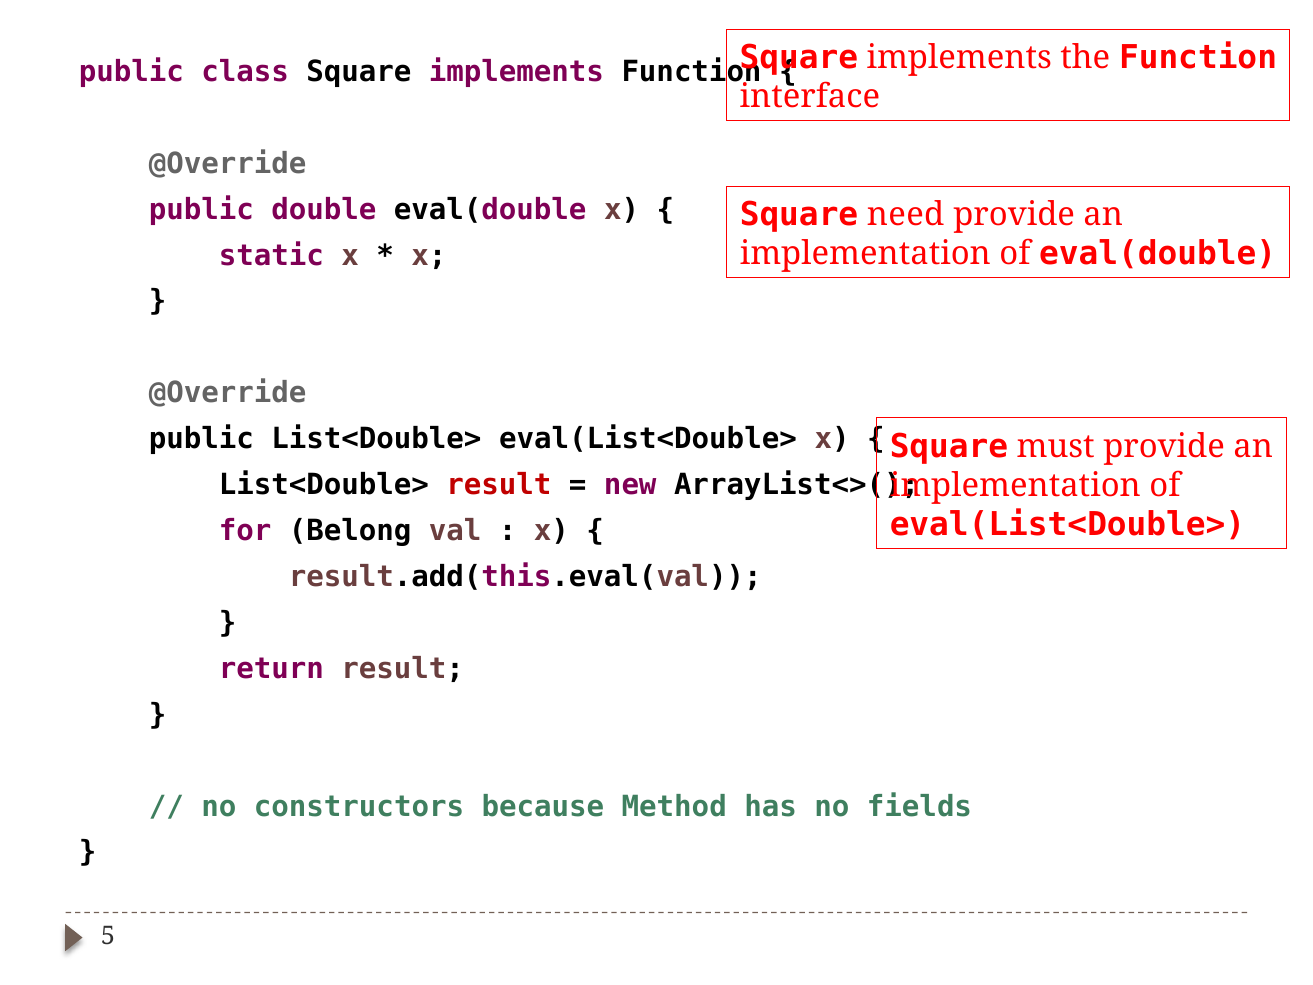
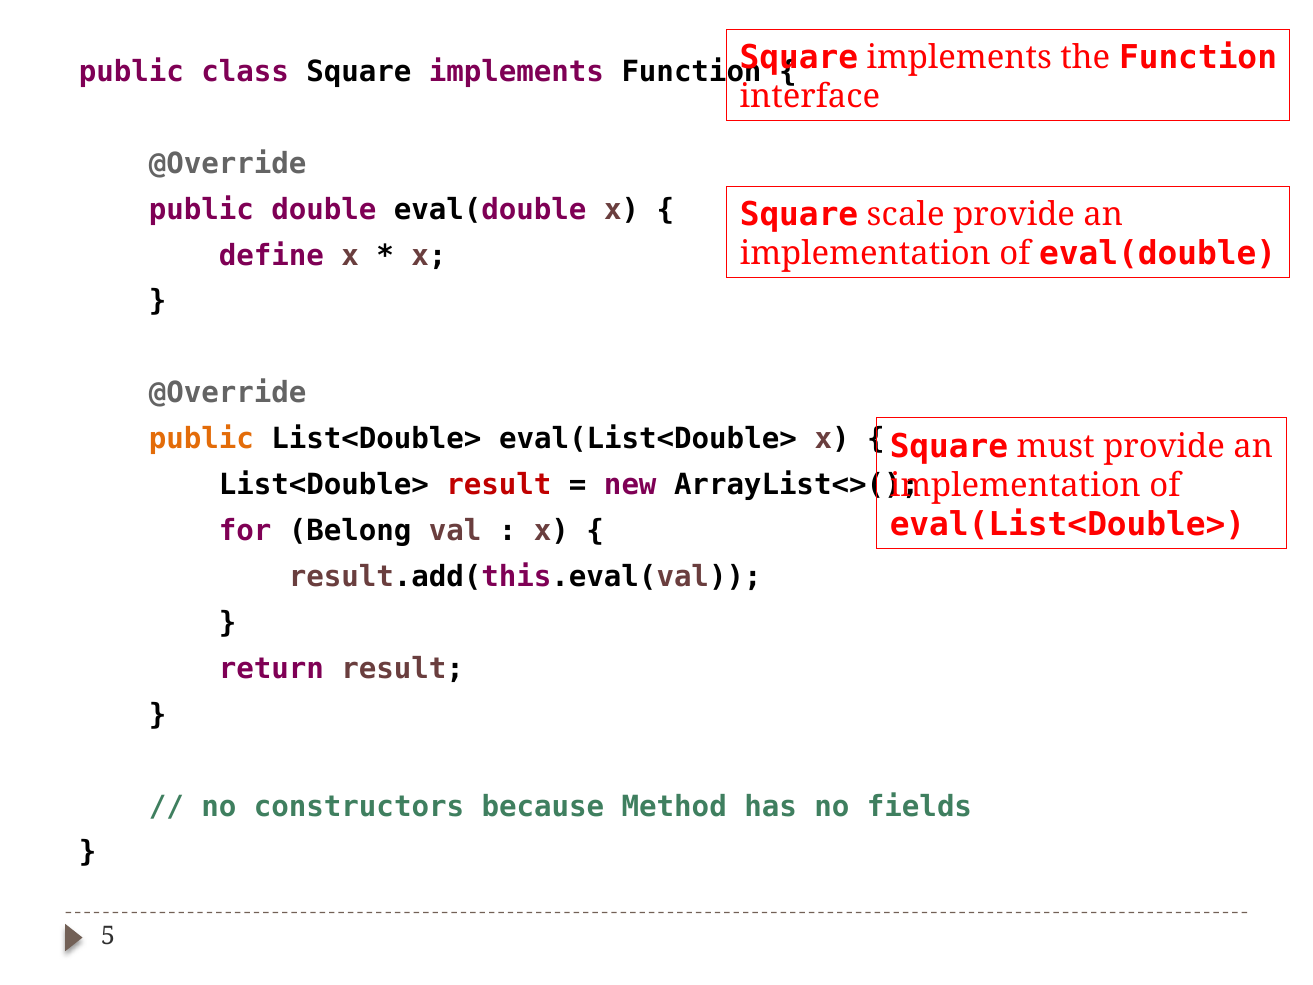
need: need -> scale
static: static -> define
public at (201, 439) colour: black -> orange
